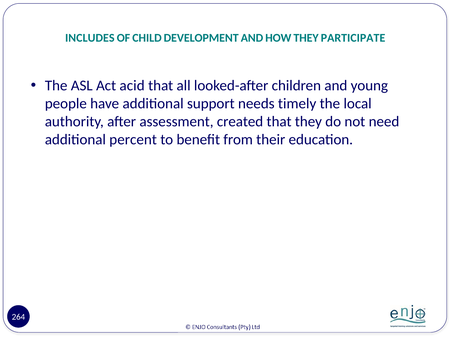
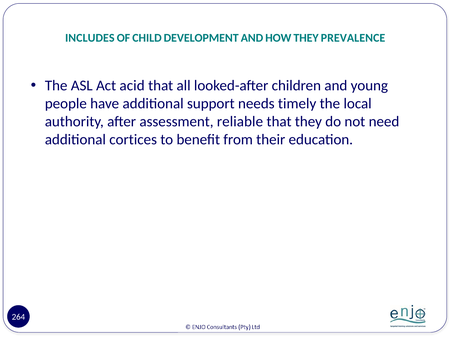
PARTICIPATE: PARTICIPATE -> PREVALENCE
created: created -> reliable
percent: percent -> cortices
